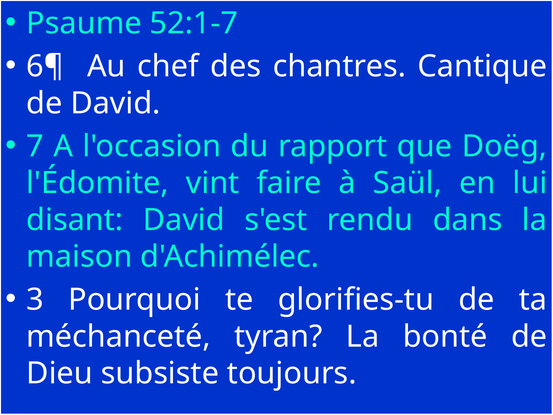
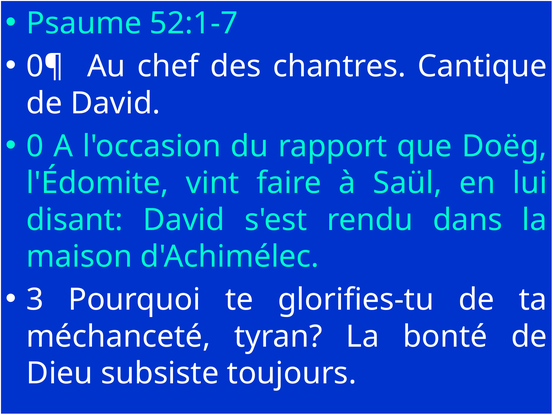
6¶: 6¶ -> 0¶
7: 7 -> 0
